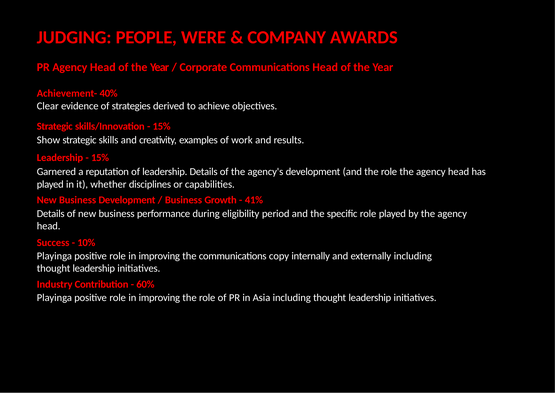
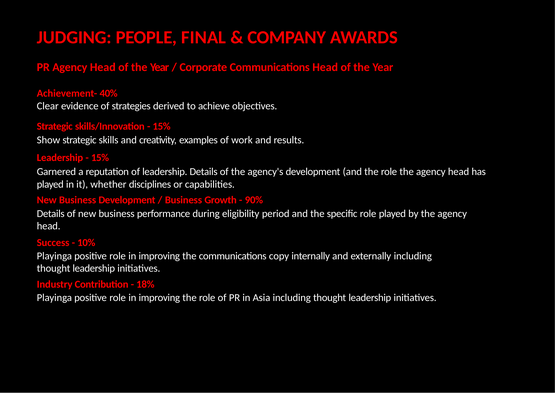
WERE: WERE -> FINAL
41%: 41% -> 90%
60%: 60% -> 18%
